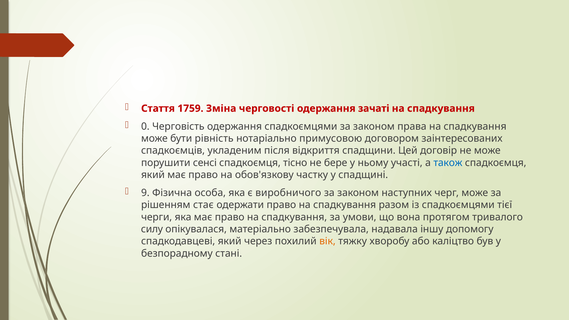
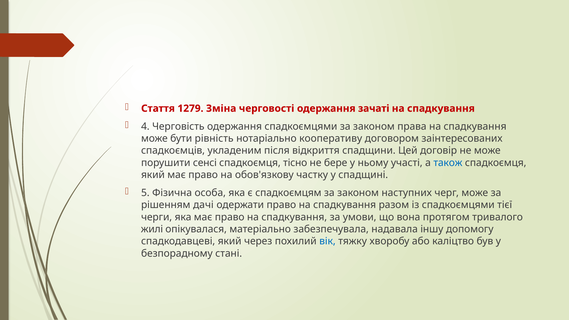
1759: 1759 -> 1279
0: 0 -> 4
примусовою: примусовою -> кооперативу
9: 9 -> 5
виробничого: виробничого -> спадкоємцям
стає: стає -> дачі
силу: силу -> жилі
вік colour: orange -> blue
